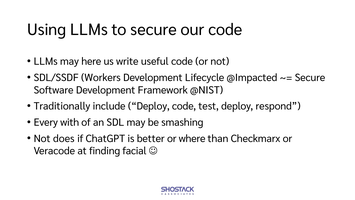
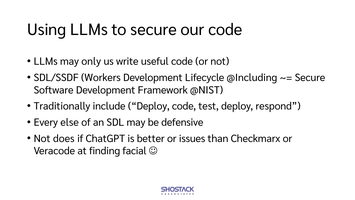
here: here -> only
@Impacted: @Impacted -> @Including
with: with -> else
smashing: smashing -> defensive
where: where -> issues
